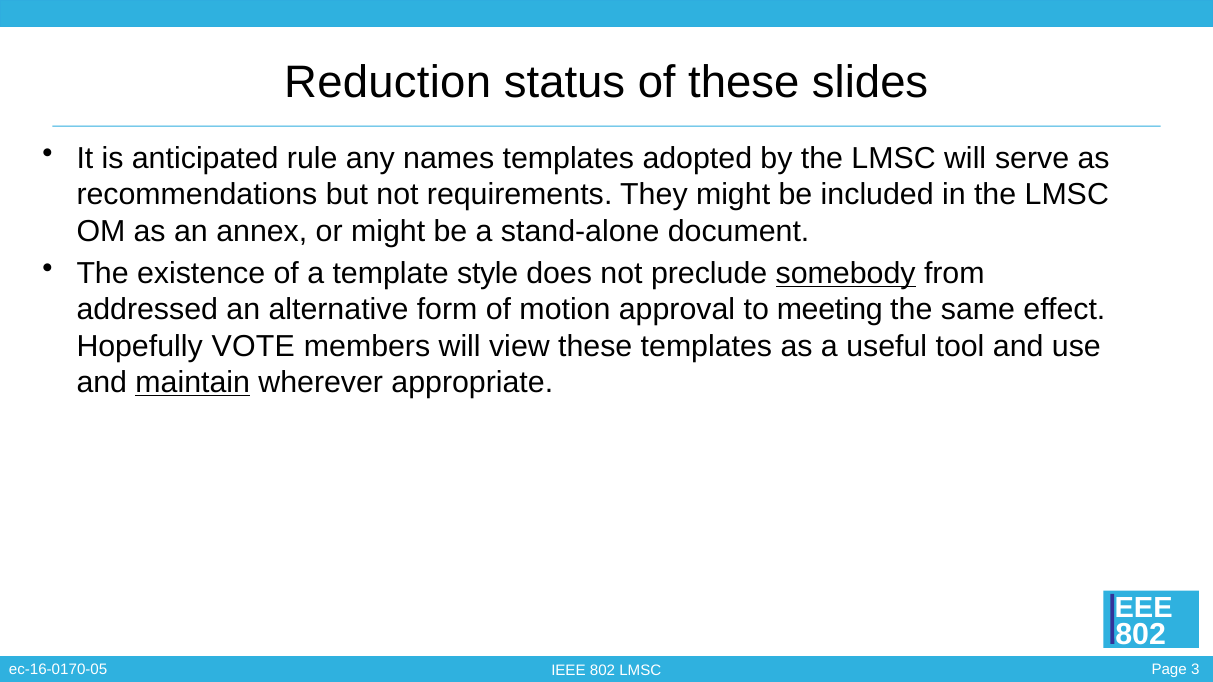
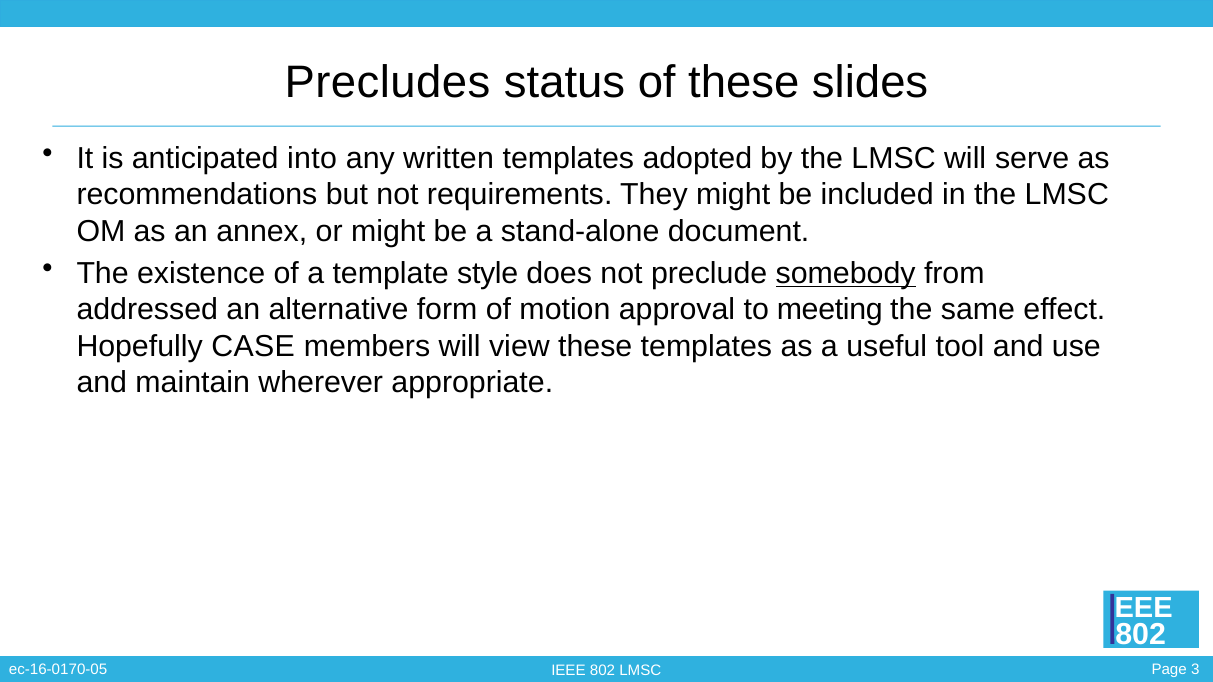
Reduction: Reduction -> Precludes
rule: rule -> into
names: names -> written
VOTE: VOTE -> CASE
maintain underline: present -> none
